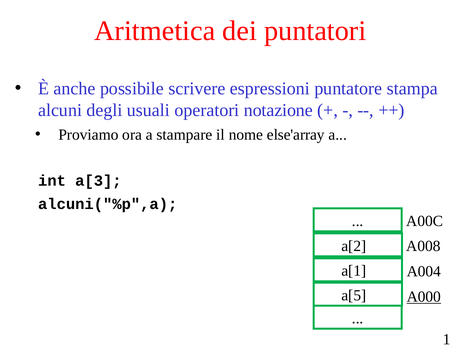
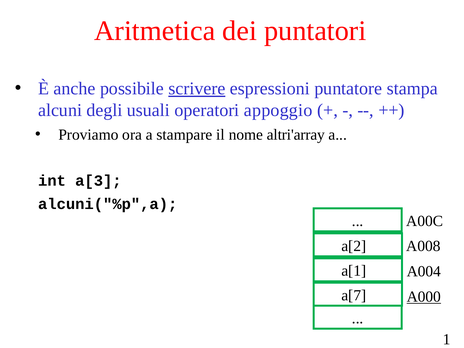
scrivere underline: none -> present
notazione: notazione -> appoggio
else'array: else'array -> altri'array
a[5: a[5 -> a[7
